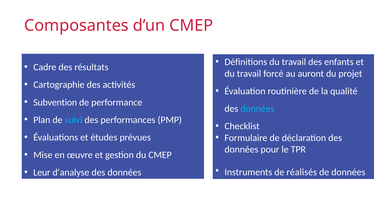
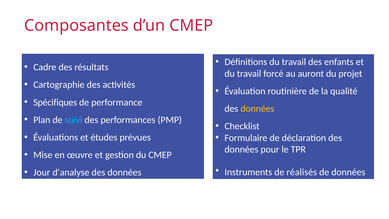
Subvention: Subvention -> Spécifiques
données at (257, 109) colour: light blue -> yellow
Leur: Leur -> Jour
